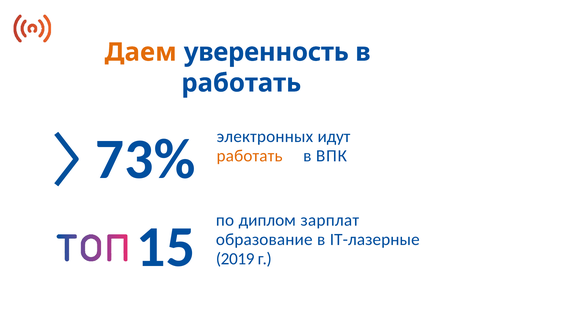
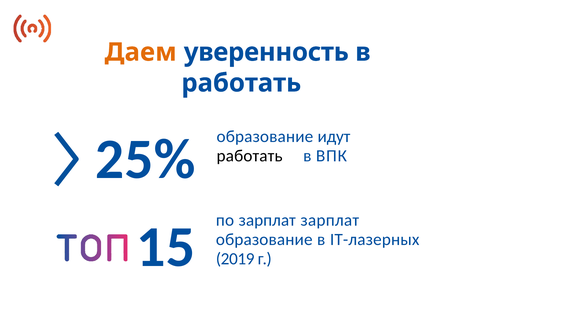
электронных at (265, 137): электронных -> образование
73%: 73% -> 25%
работать at (250, 156) colour: orange -> black
по диплом: диплом -> зарплат
IT-лазерные: IT-лазерные -> IT-лазерных
